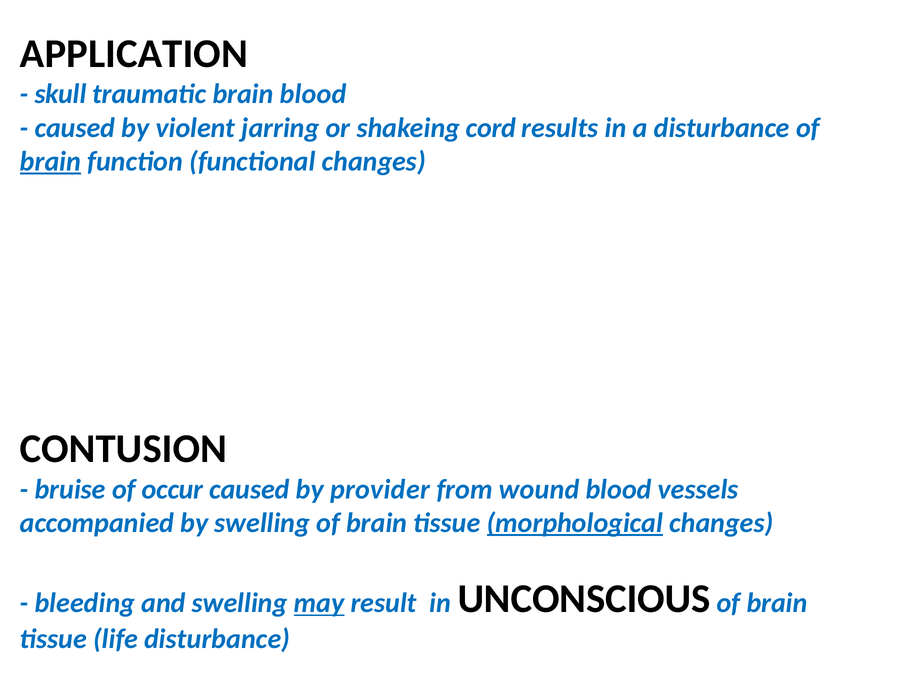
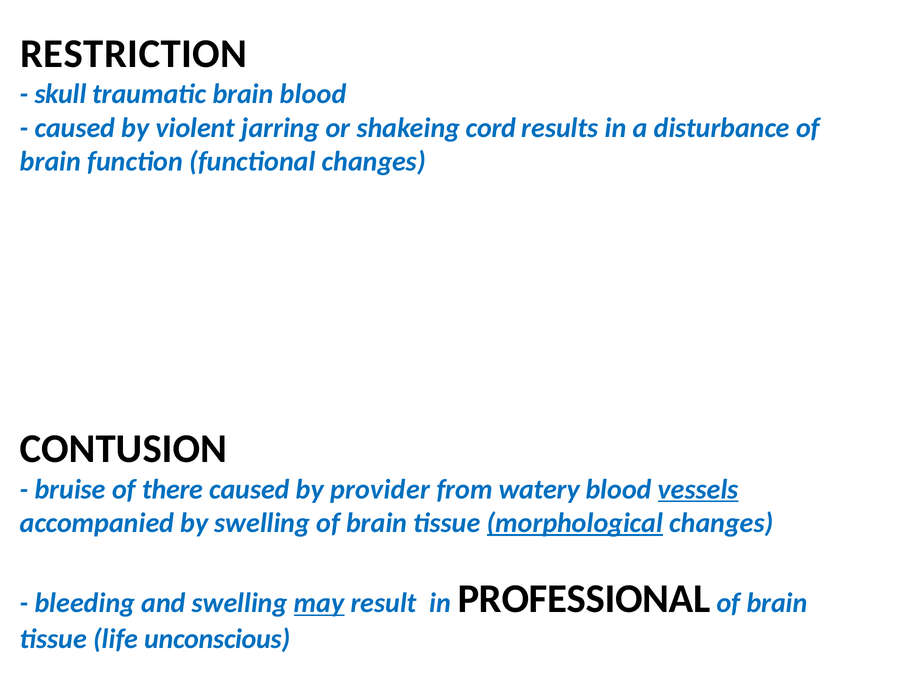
APPLICATION: APPLICATION -> RESTRICTION
brain at (50, 161) underline: present -> none
occur: occur -> there
wound: wound -> watery
vessels underline: none -> present
UNCONSCIOUS: UNCONSCIOUS -> PROFESSIONAL
life disturbance: disturbance -> unconscious
